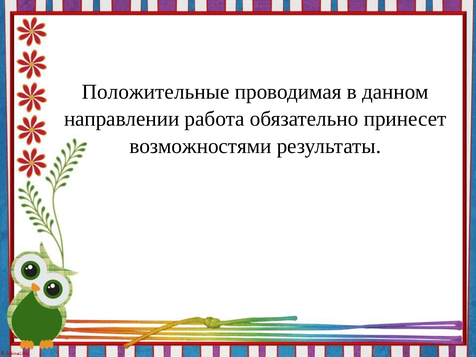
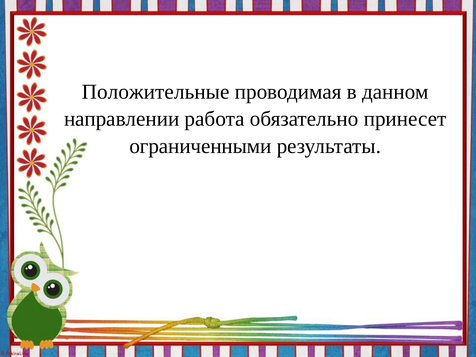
возможностями: возможностями -> ограниченными
